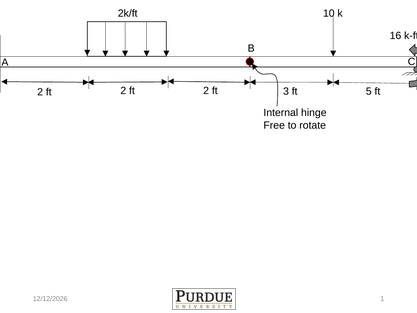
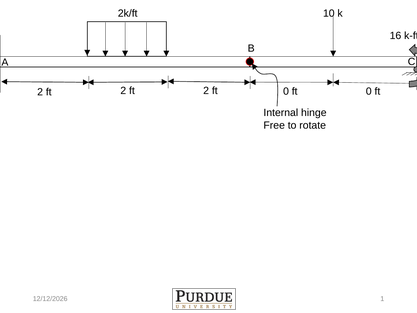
2 ft 3: 3 -> 0
5 at (369, 91): 5 -> 0
